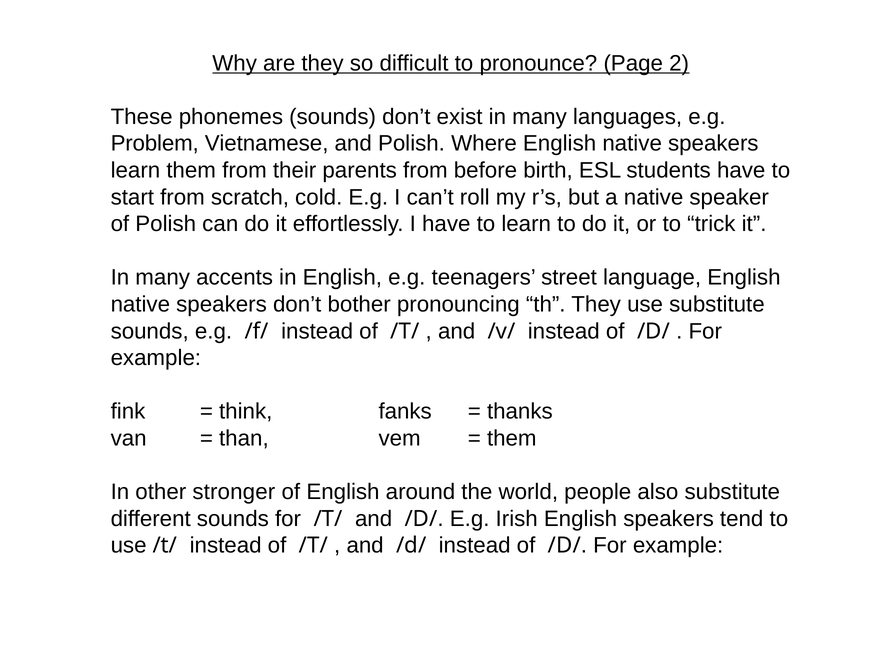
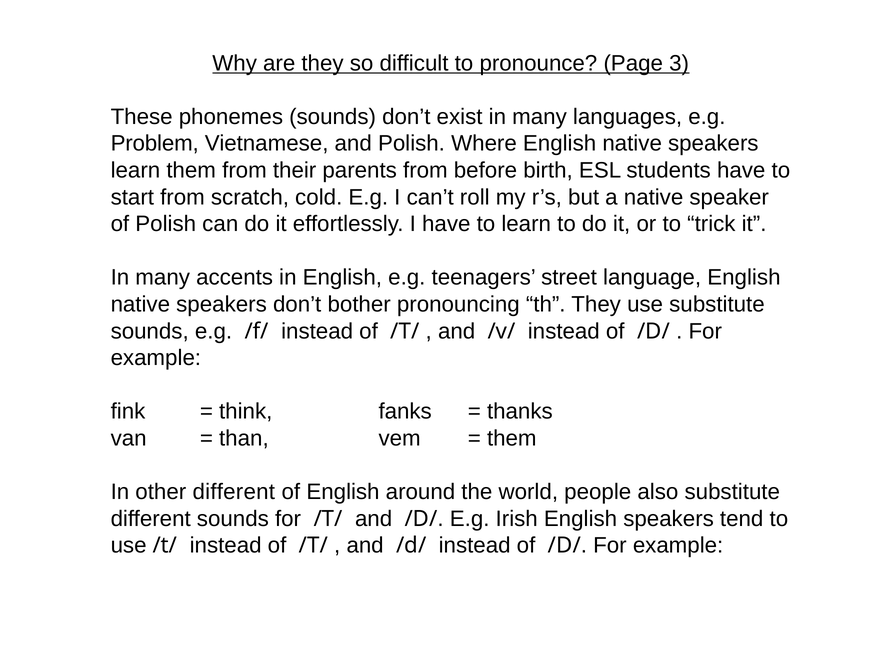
2: 2 -> 3
other stronger: stronger -> different
